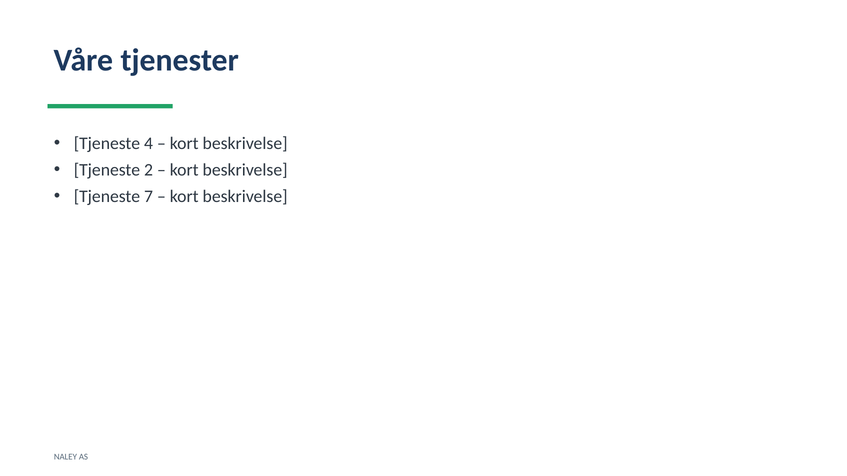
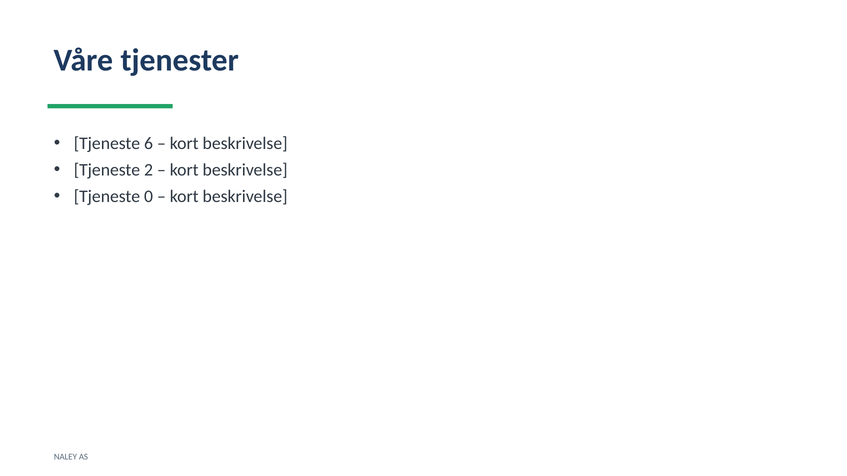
4: 4 -> 6
7: 7 -> 0
